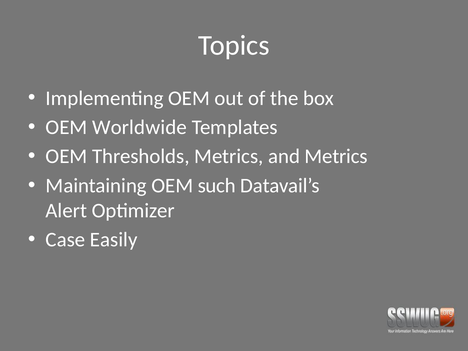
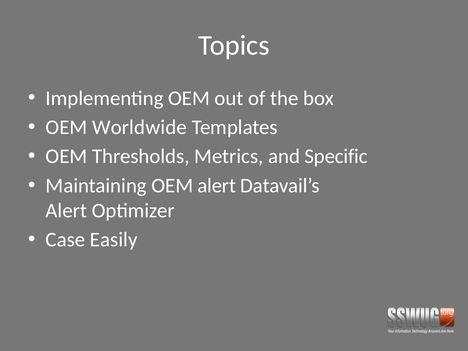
and Metrics: Metrics -> Specific
OEM such: such -> alert
